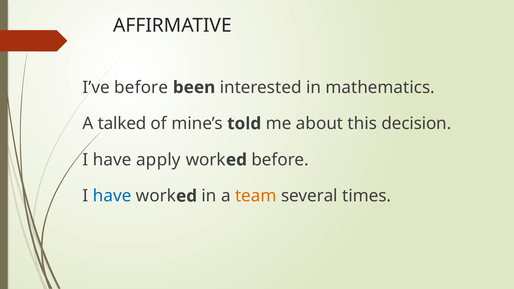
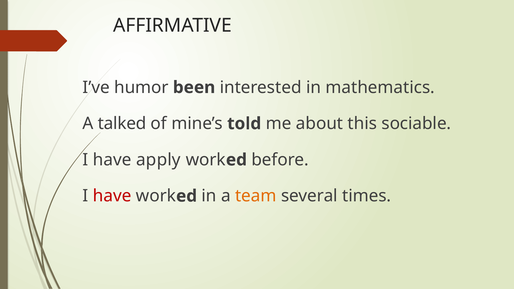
I’ve before: before -> humor
decision: decision -> sociable
have at (112, 196) colour: blue -> red
